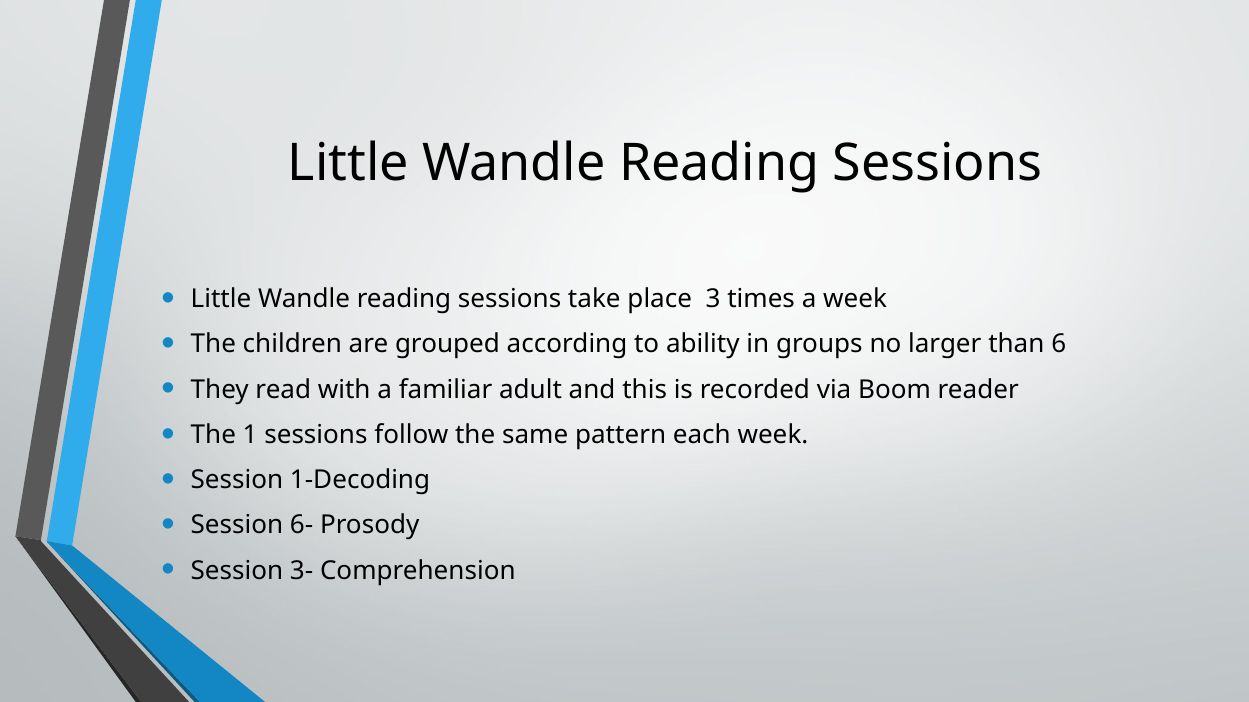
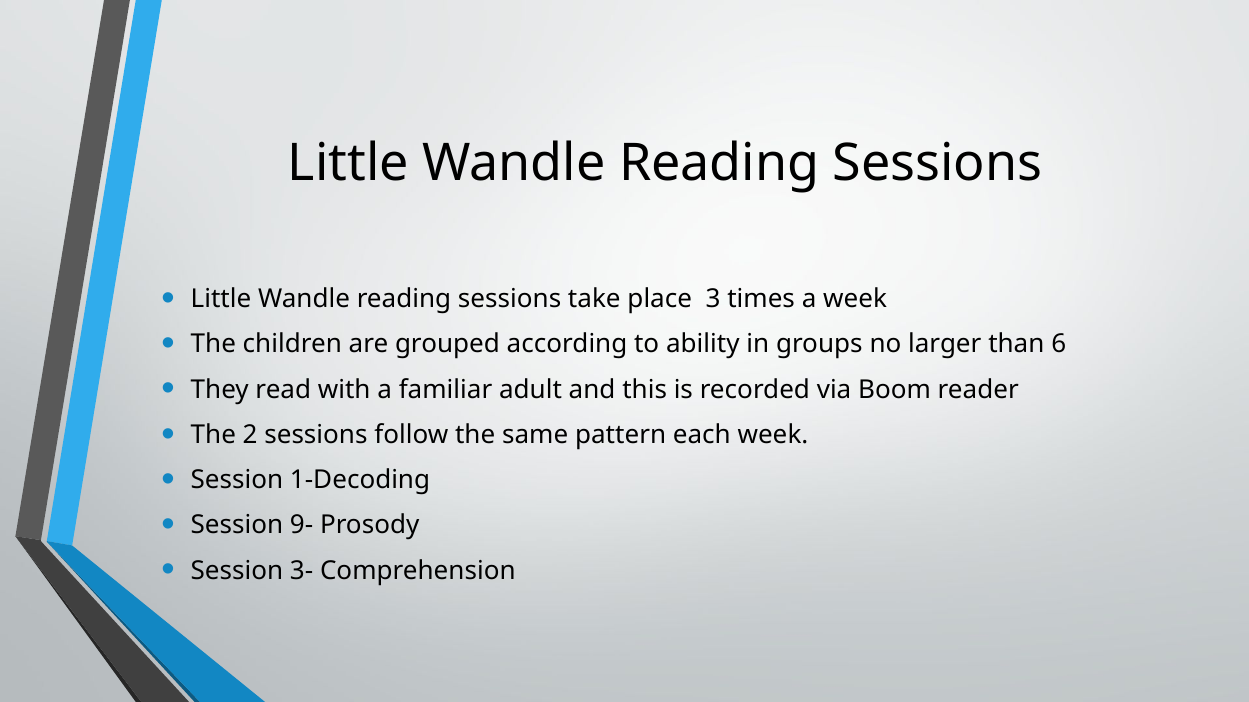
1: 1 -> 2
6-: 6- -> 9-
